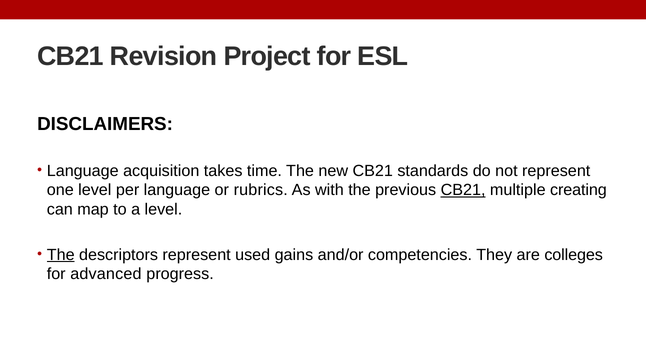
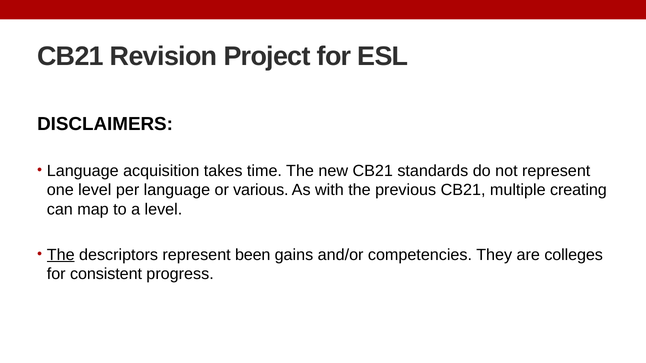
rubrics: rubrics -> various
CB21 at (463, 190) underline: present -> none
used: used -> been
advanced: advanced -> consistent
